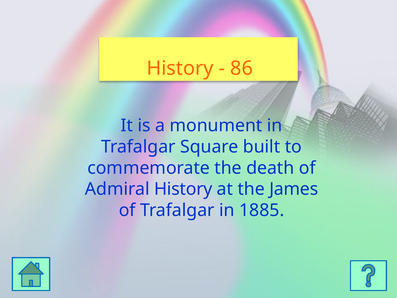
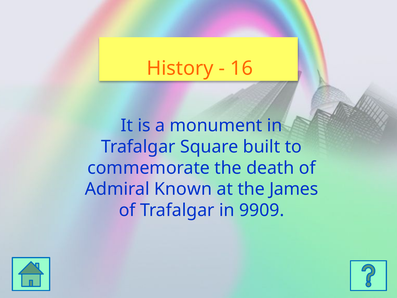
86: 86 -> 16
Admiral History: History -> Known
1885: 1885 -> 9909
